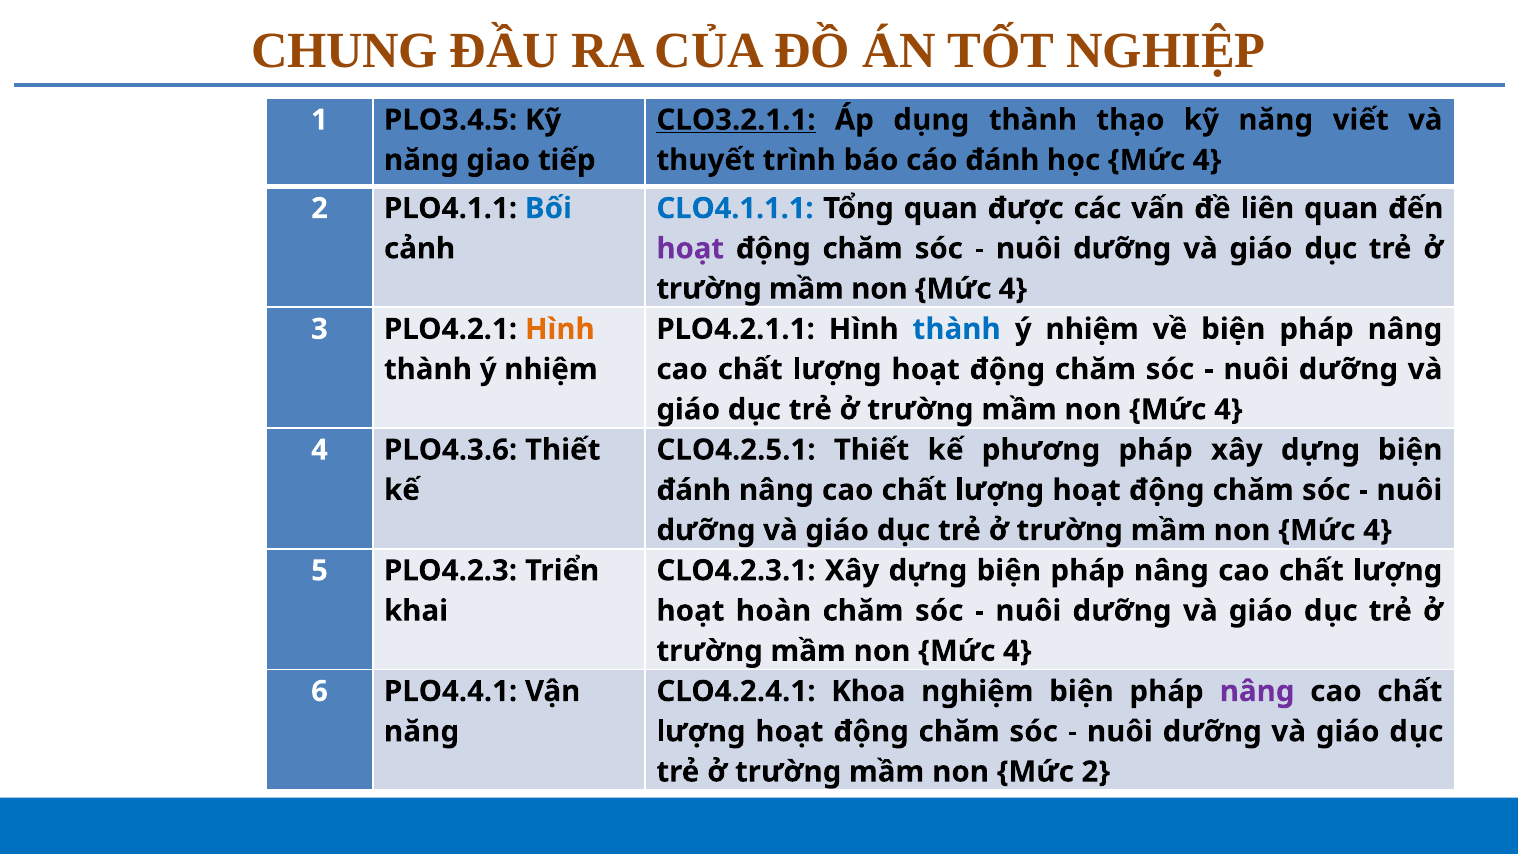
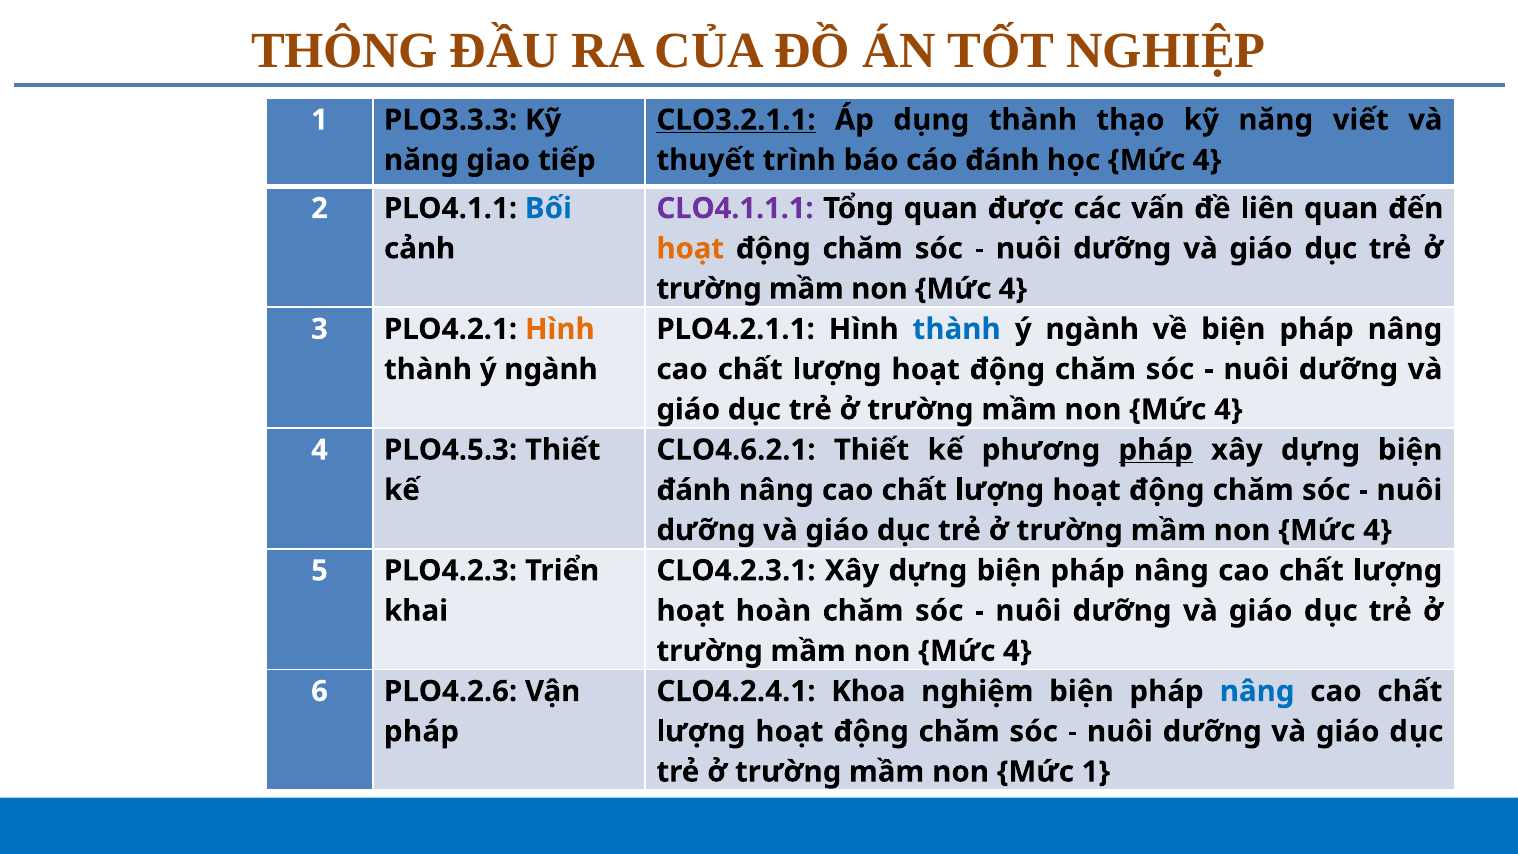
CHUNG: CHUNG -> THÔNG
PLO3.4.5: PLO3.4.5 -> PLO3.3.3
CLO4.1.1.1 colour: blue -> purple
hoạt at (690, 249) colour: purple -> orange
nhiệm at (1092, 329): nhiệm -> ngành
nhiệm at (551, 369): nhiệm -> ngành
PLO4.3.6: PLO4.3.6 -> PLO4.5.3
CLO4.2.5.1: CLO4.2.5.1 -> CLO4.6.2.1
pháp at (1156, 450) underline: none -> present
PLO4.4.1: PLO4.4.1 -> PLO4.2.6
nâng at (1257, 691) colour: purple -> blue
năng at (422, 732): năng -> pháp
Mức 2: 2 -> 1
